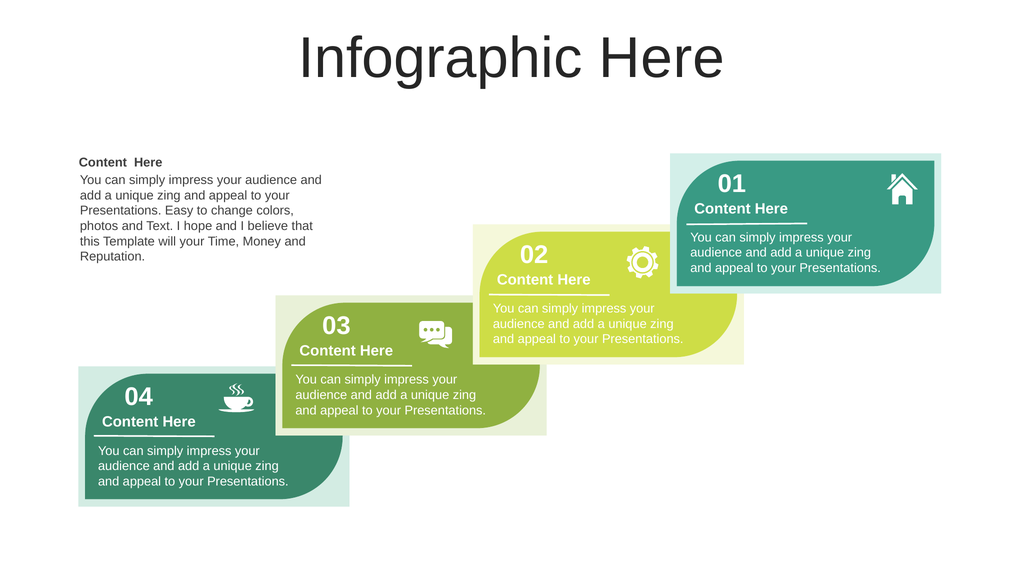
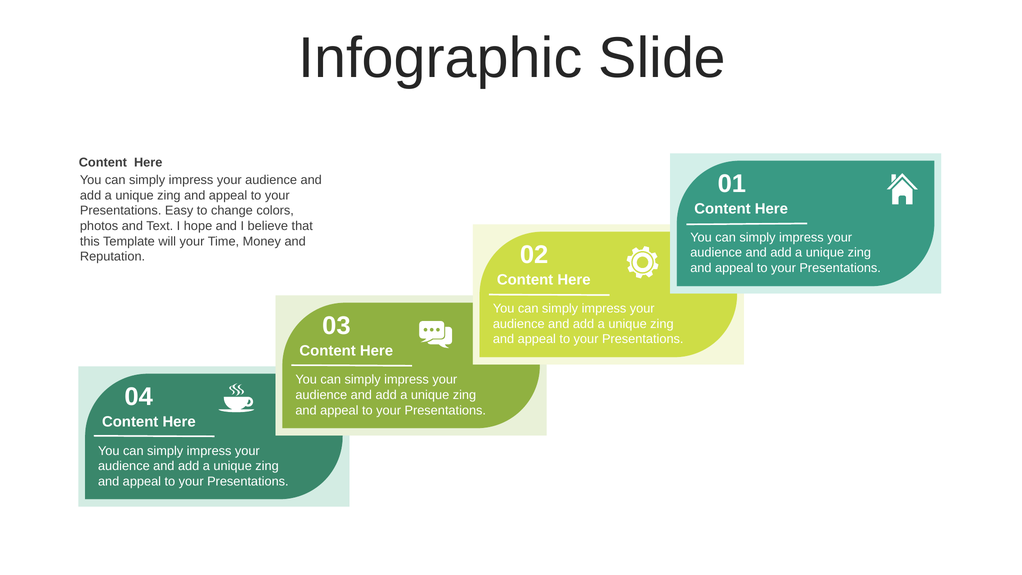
Infographic Here: Here -> Slide
